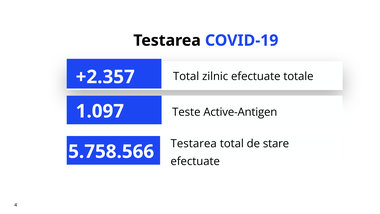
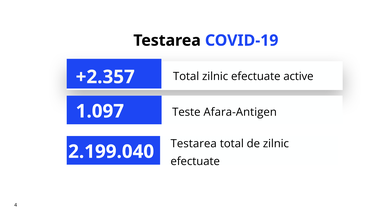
totale: totale -> active
Active-Antigen: Active-Antigen -> Afara-Antigen
de stare: stare -> zilnic
5.758.566: 5.758.566 -> 2.199.040
